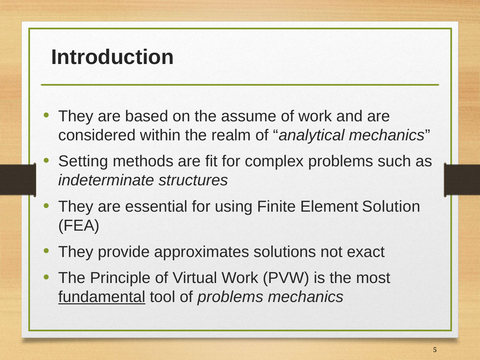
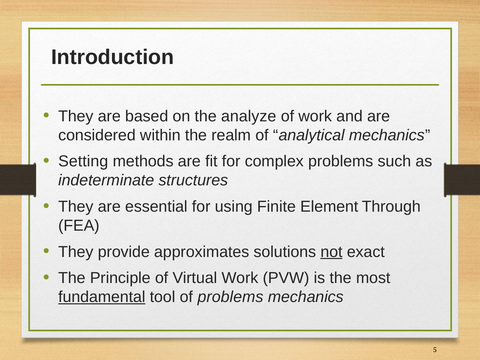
assume: assume -> analyze
Solution: Solution -> Through
not underline: none -> present
